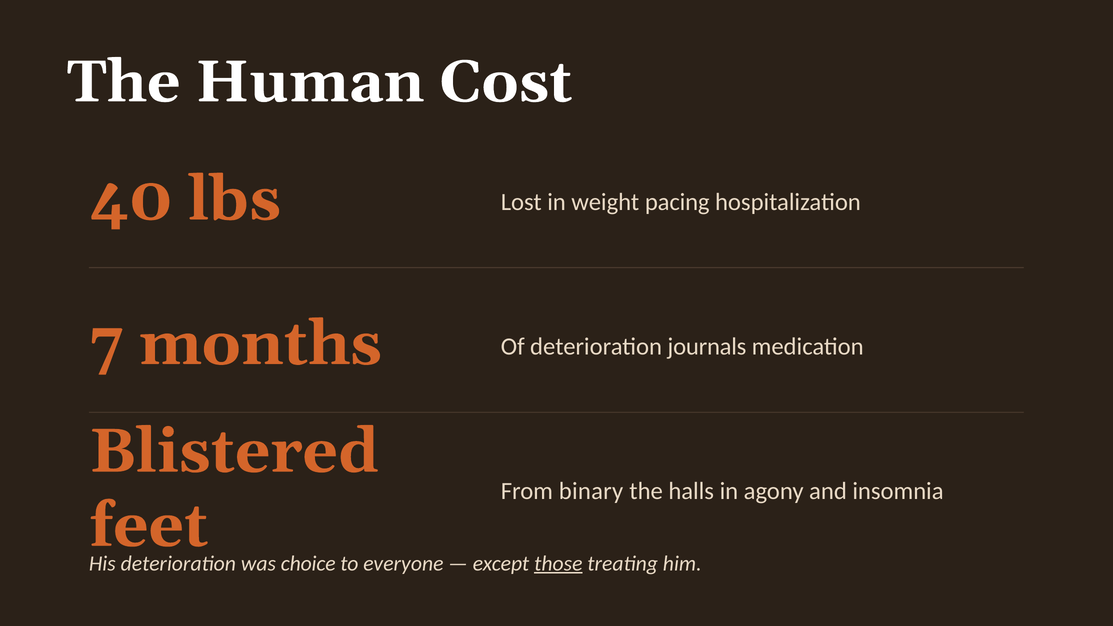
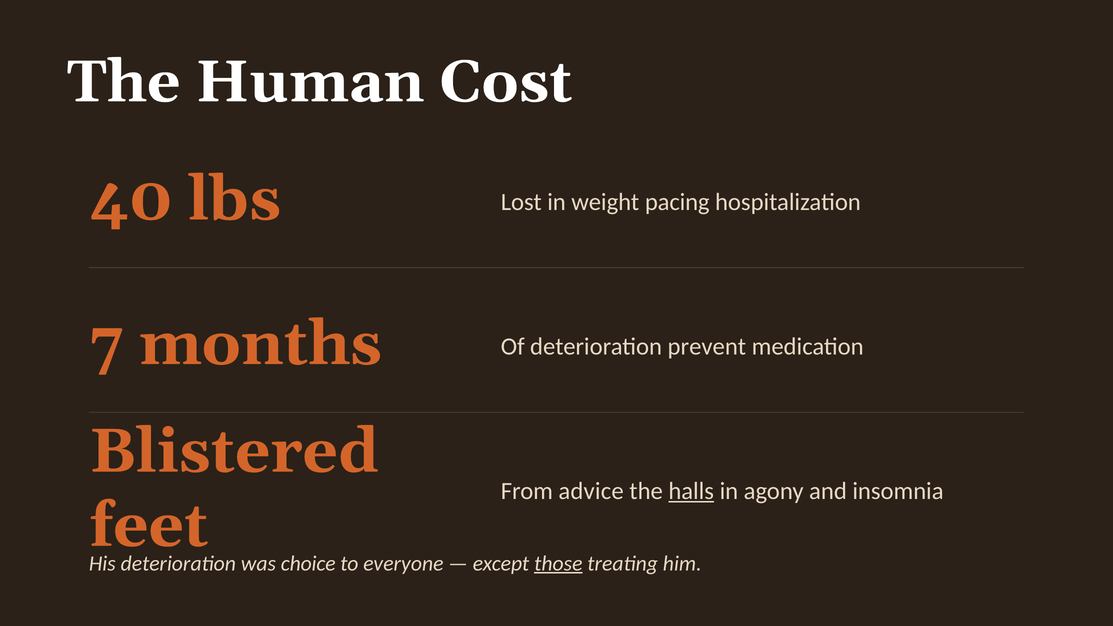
journals: journals -> prevent
binary: binary -> advice
halls underline: none -> present
